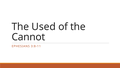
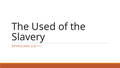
Cannot: Cannot -> Slavery
